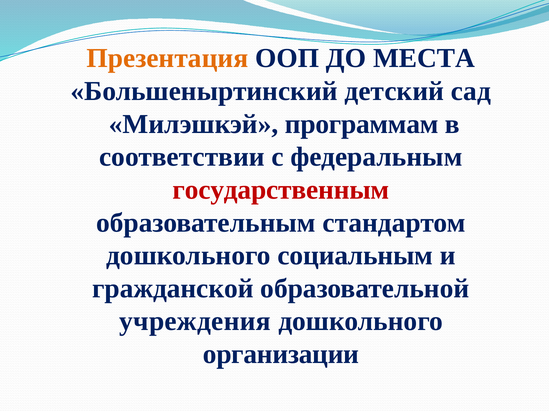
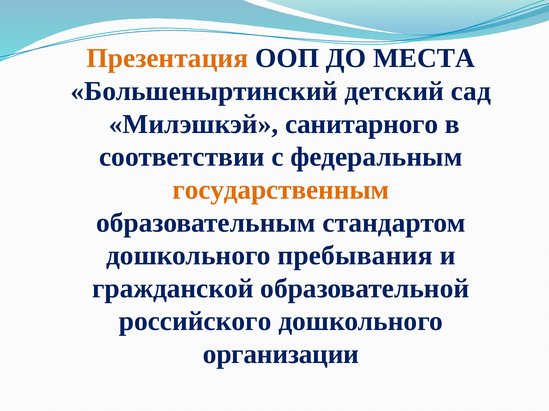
программам: программам -> санитарного
государственным colour: red -> orange
социальным: социальным -> пребывания
учреждения: учреждения -> российского
